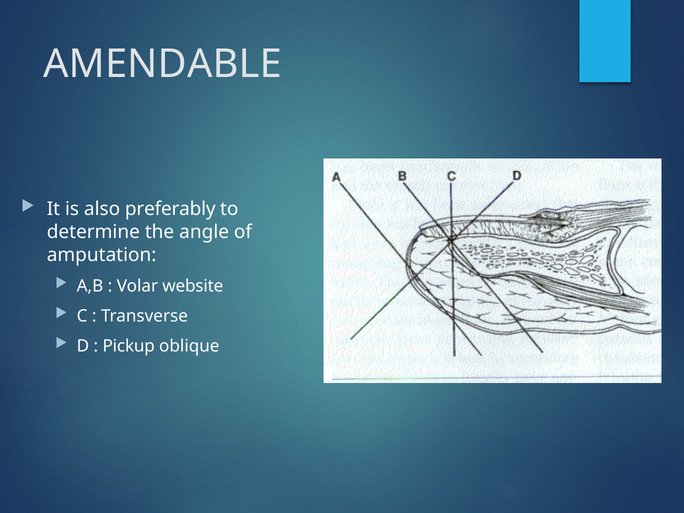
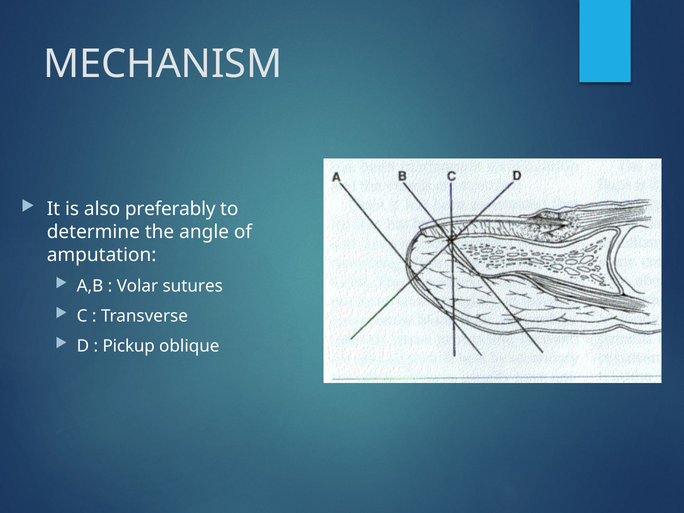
AMENDABLE: AMENDABLE -> MECHANISM
website: website -> sutures
